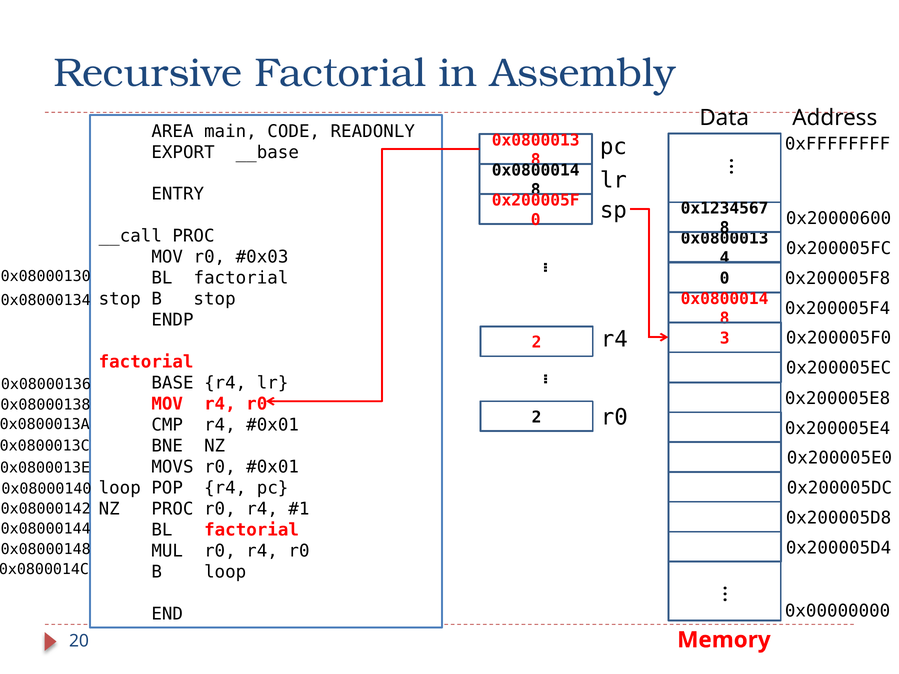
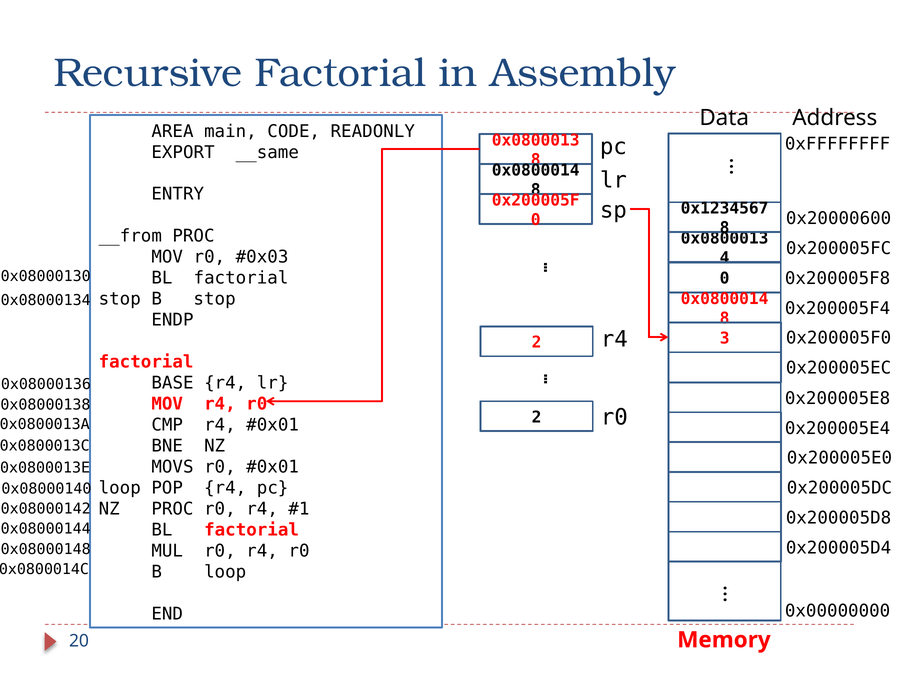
__base: __base -> __same
__call: __call -> __from
